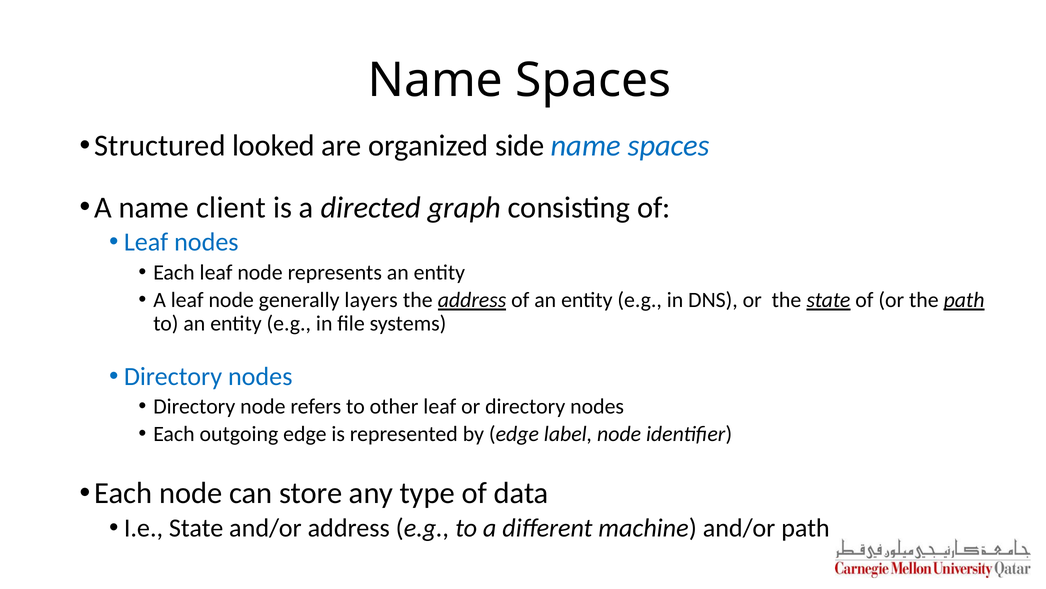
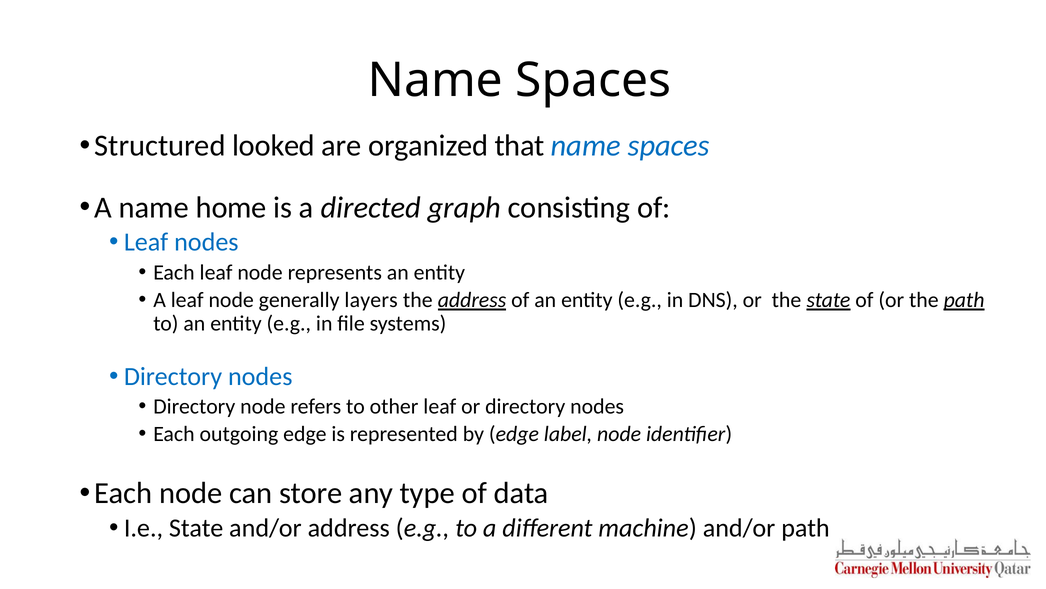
side: side -> that
client: client -> home
